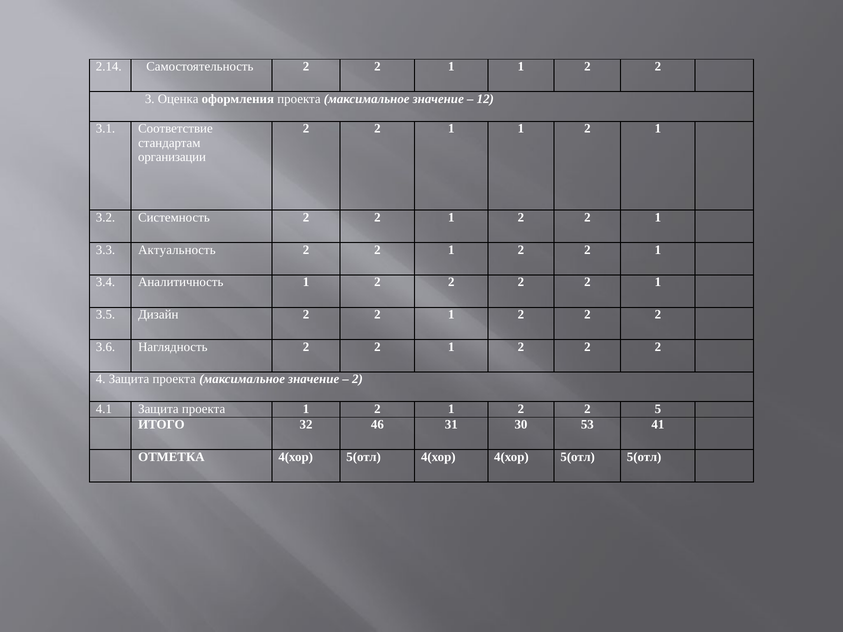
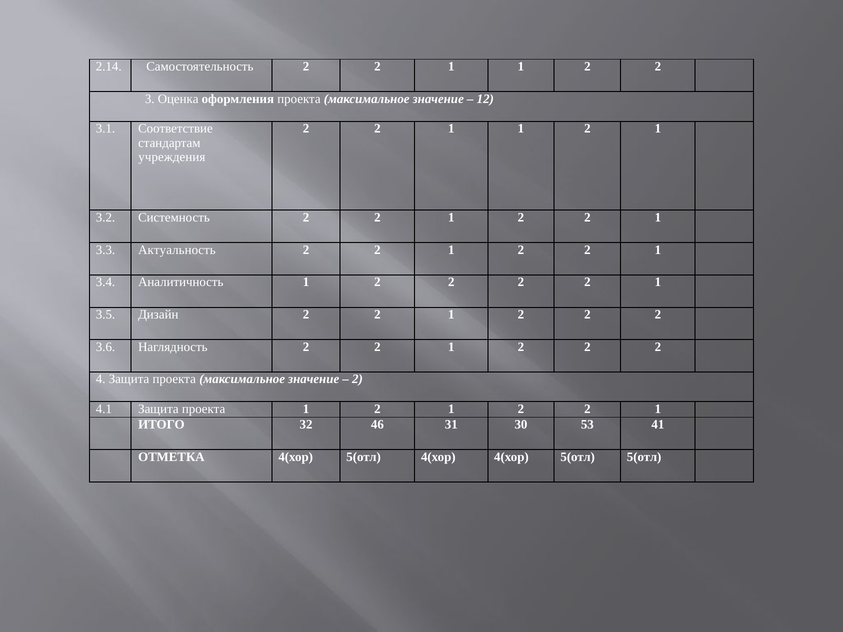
организации: организации -> учреждения
5 at (658, 409): 5 -> 1
